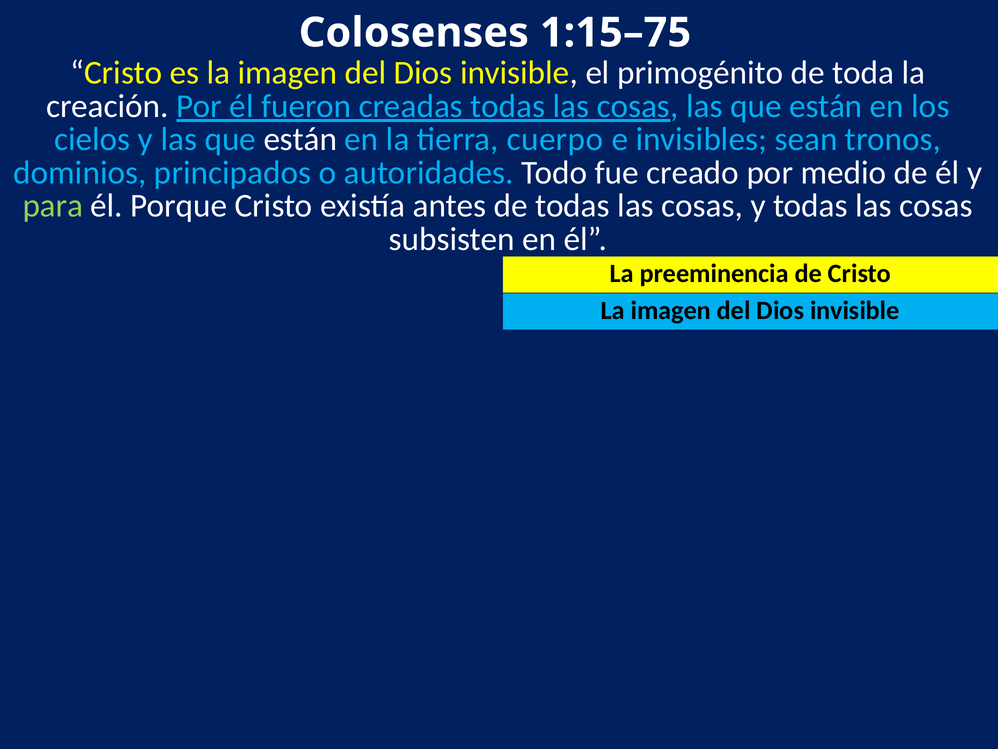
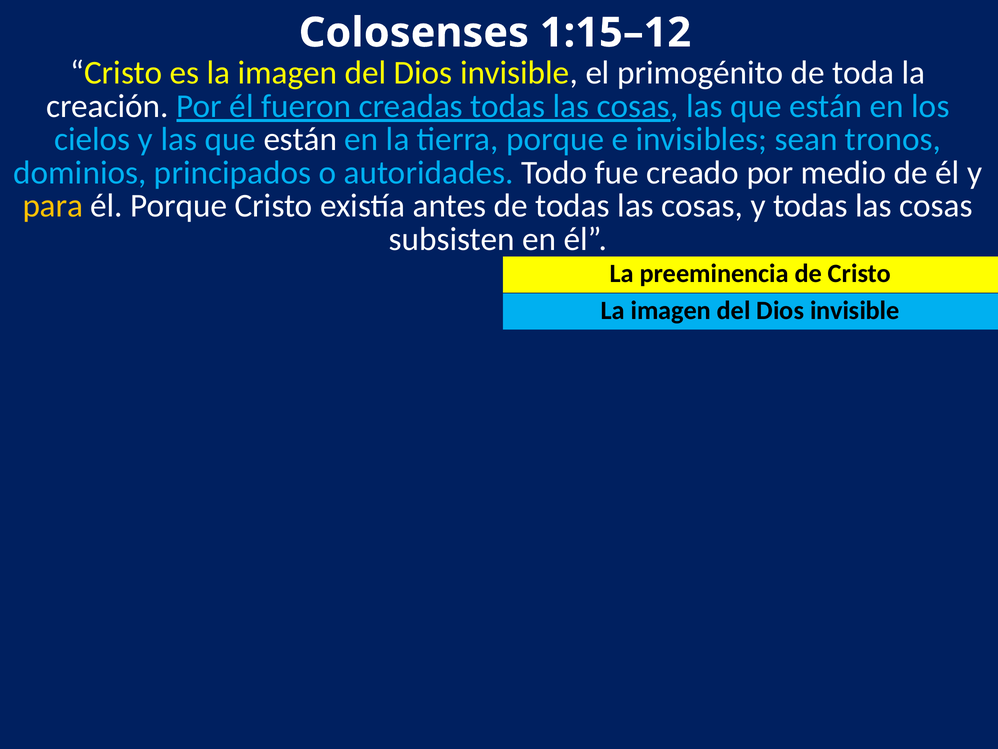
1:15–75: 1:15–75 -> 1:15–12
tierra cuerpo: cuerpo -> porque
para colour: light green -> yellow
